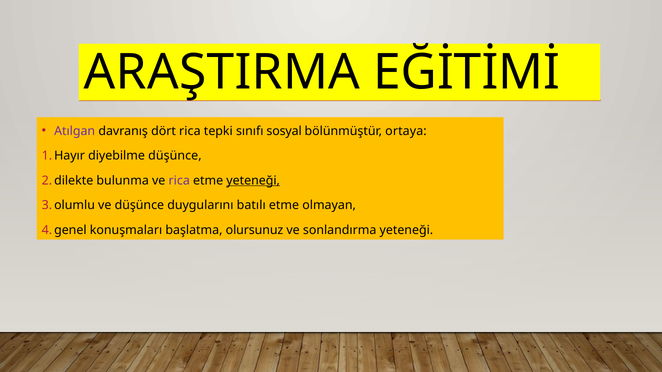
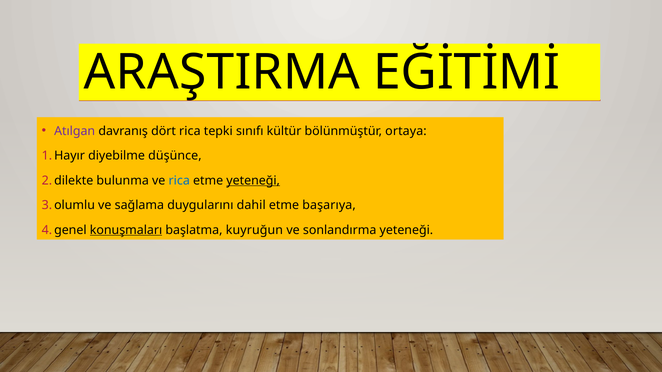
sosyal: sosyal -> kültür
rica at (179, 181) colour: purple -> blue
ve düşünce: düşünce -> sağlama
batılı: batılı -> dahil
olmayan: olmayan -> başarıya
konuşmaları underline: none -> present
olursunuz: olursunuz -> kuyruğun
